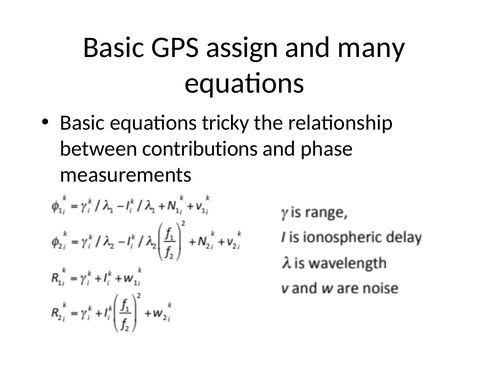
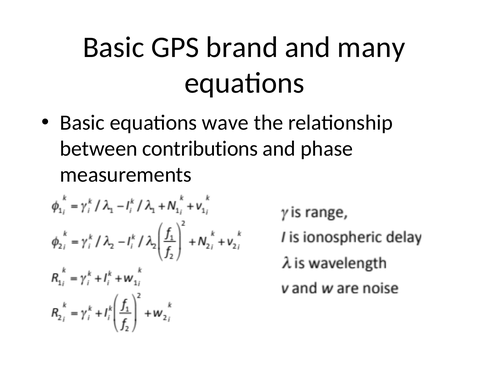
assign: assign -> brand
tricky: tricky -> wave
